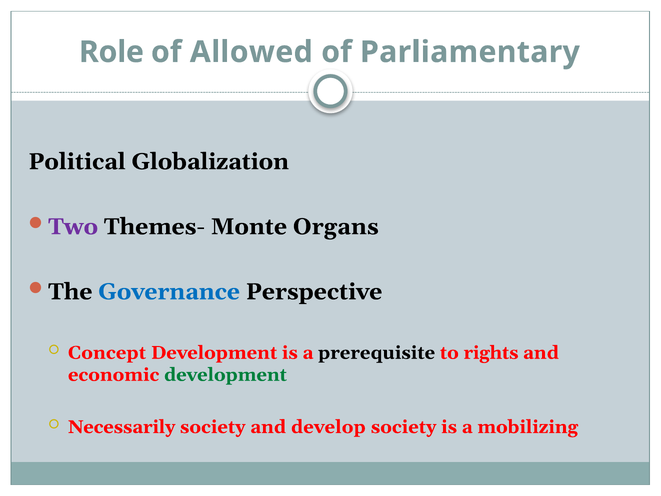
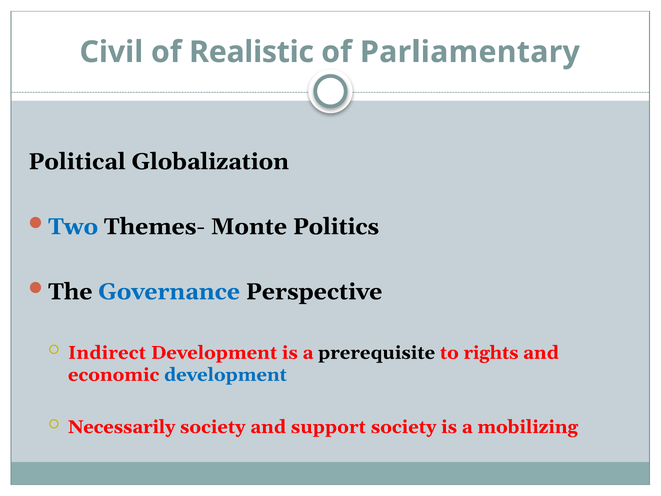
Role: Role -> Civil
Allowed: Allowed -> Realistic
Two colour: purple -> blue
Organs: Organs -> Politics
Concept: Concept -> Indirect
development at (225, 375) colour: green -> blue
develop: develop -> support
